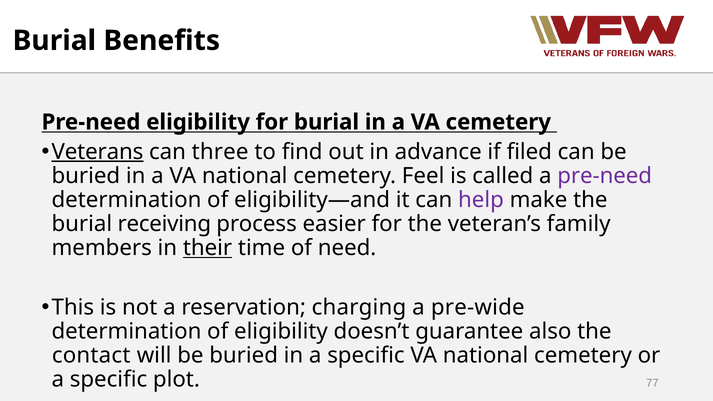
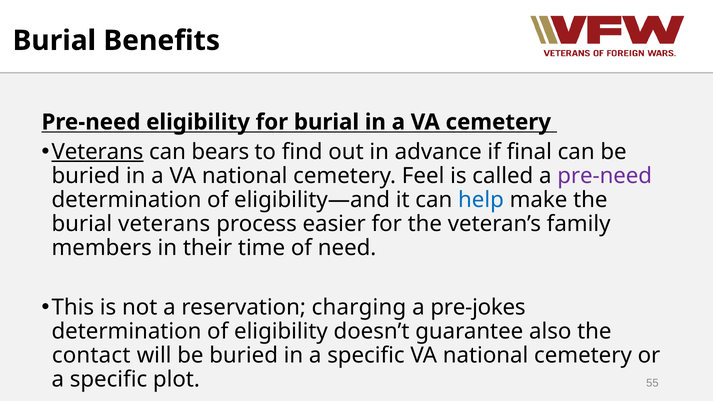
three: three -> bears
filed: filed -> final
help colour: purple -> blue
burial receiving: receiving -> veterans
their underline: present -> none
pre-wide: pre-wide -> pre-jokes
77: 77 -> 55
